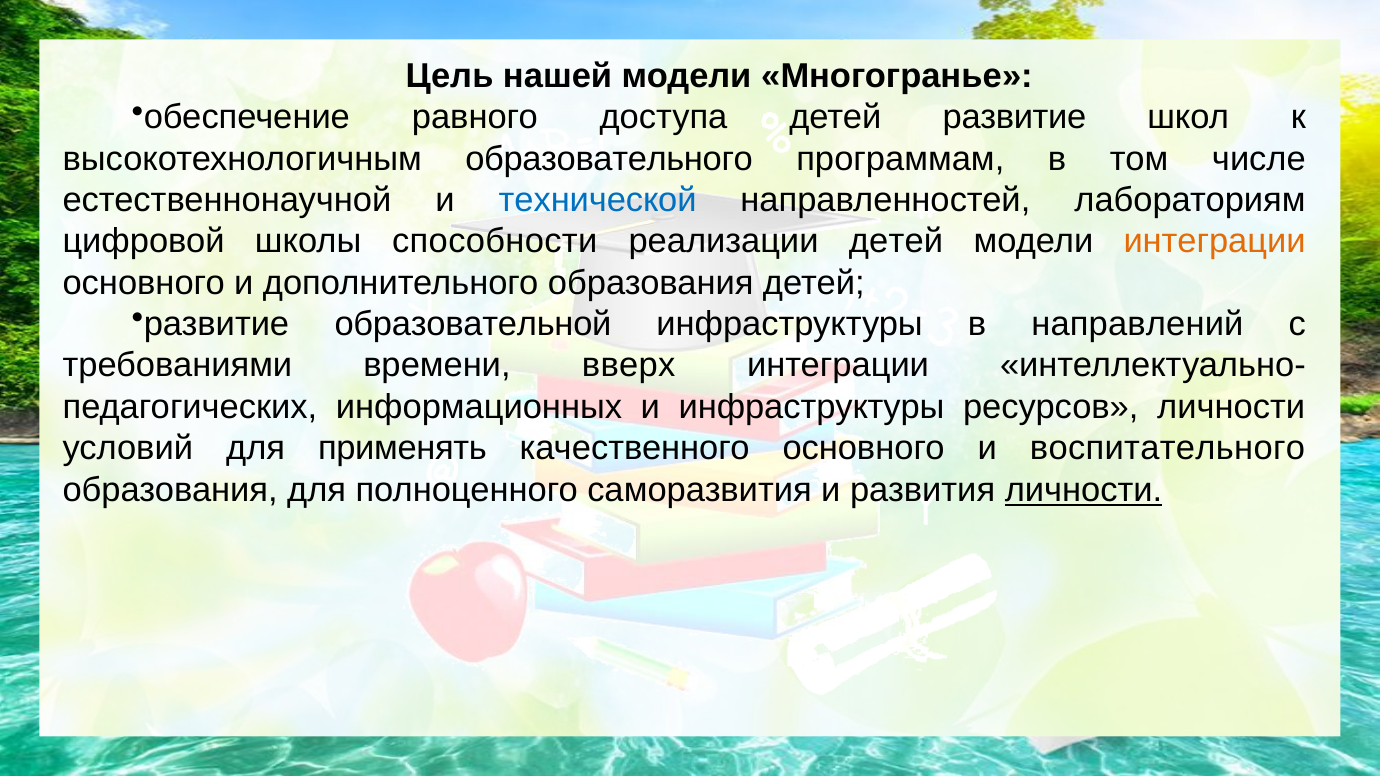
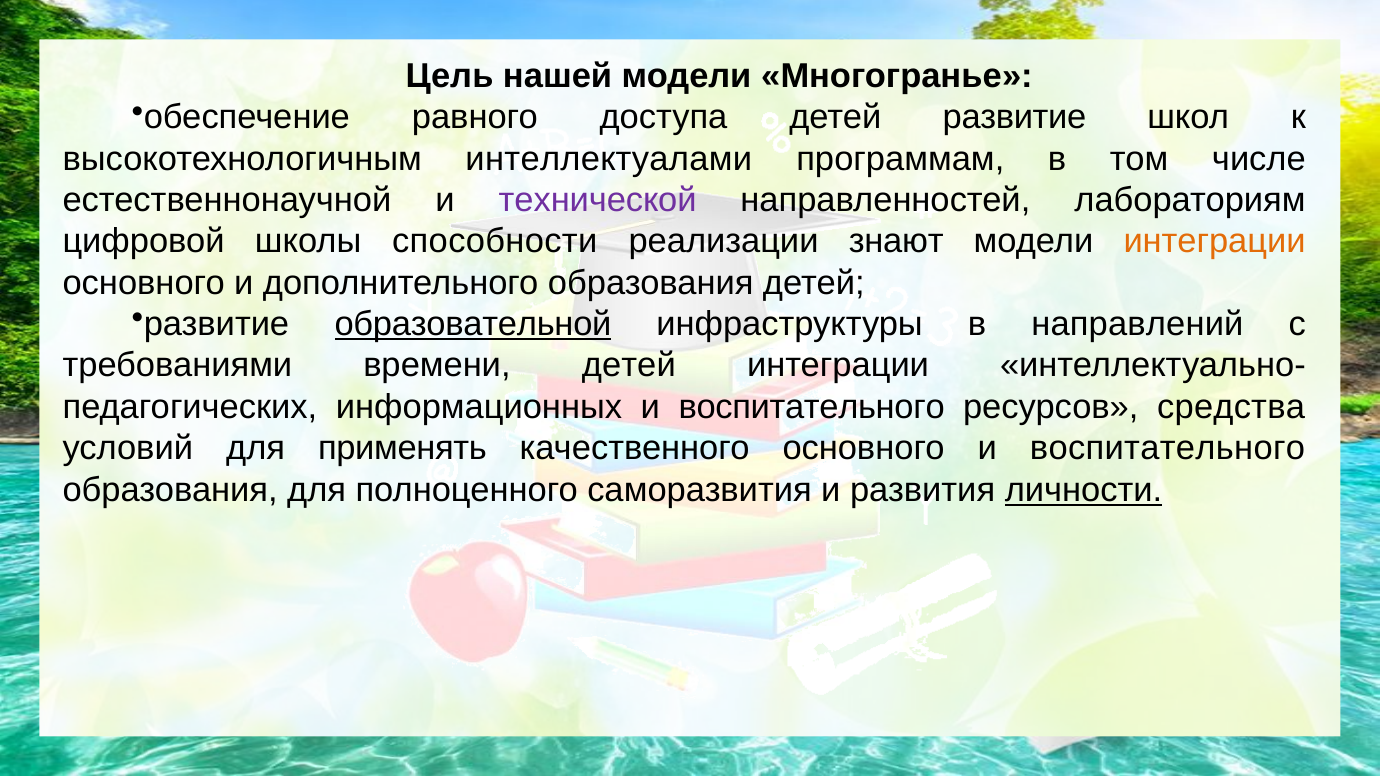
образовательного: образовательного -> интеллектуалами
технической colour: blue -> purple
реализации детей: детей -> знают
образовательной underline: none -> present
времени вверх: вверх -> детей
информационных и инфраструктуры: инфраструктуры -> воспитательного
ресурсов личности: личности -> средства
